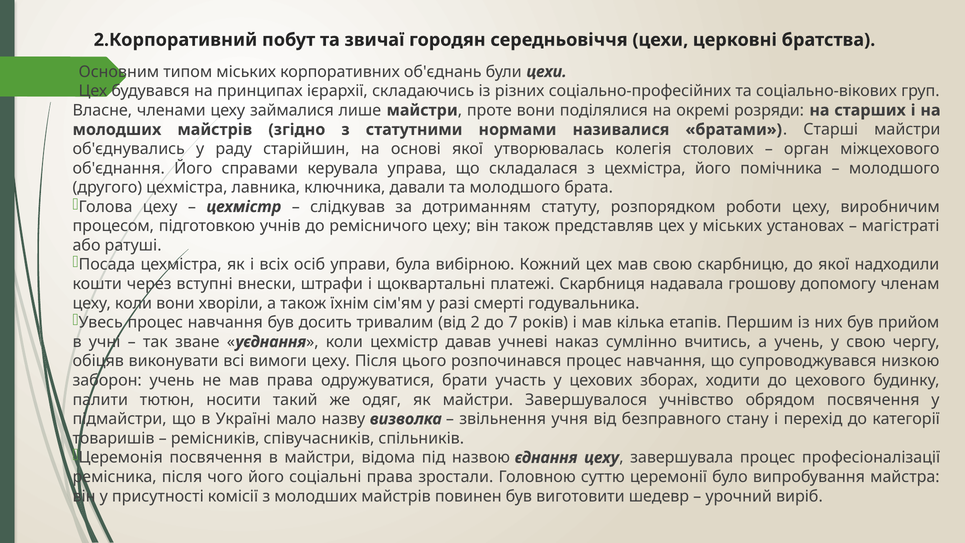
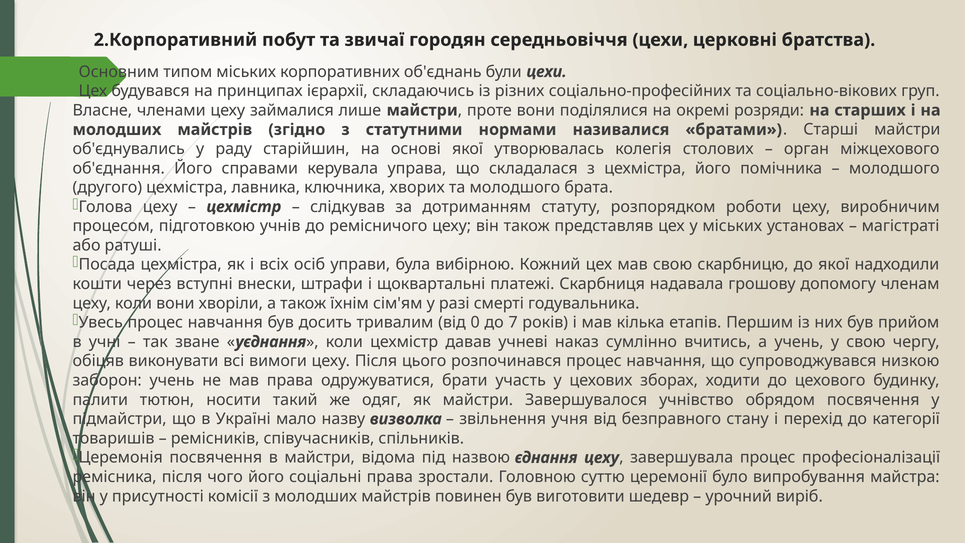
давали: давали -> хворих
2: 2 -> 0
